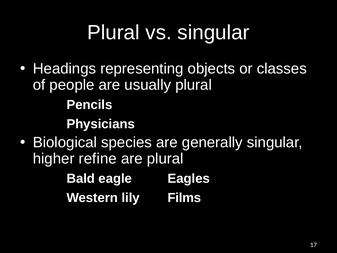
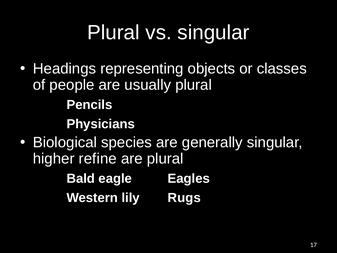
Films: Films -> Rugs
